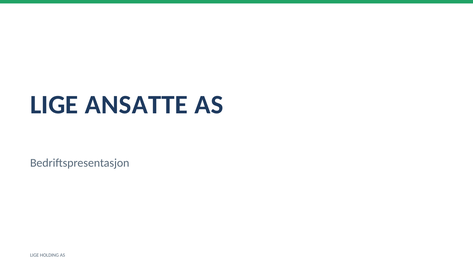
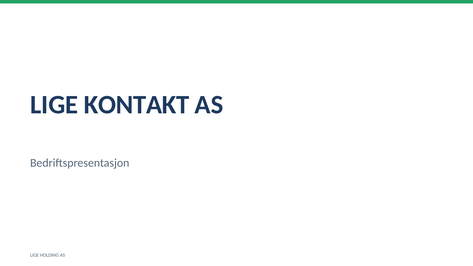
ANSATTE: ANSATTE -> KONTAKT
